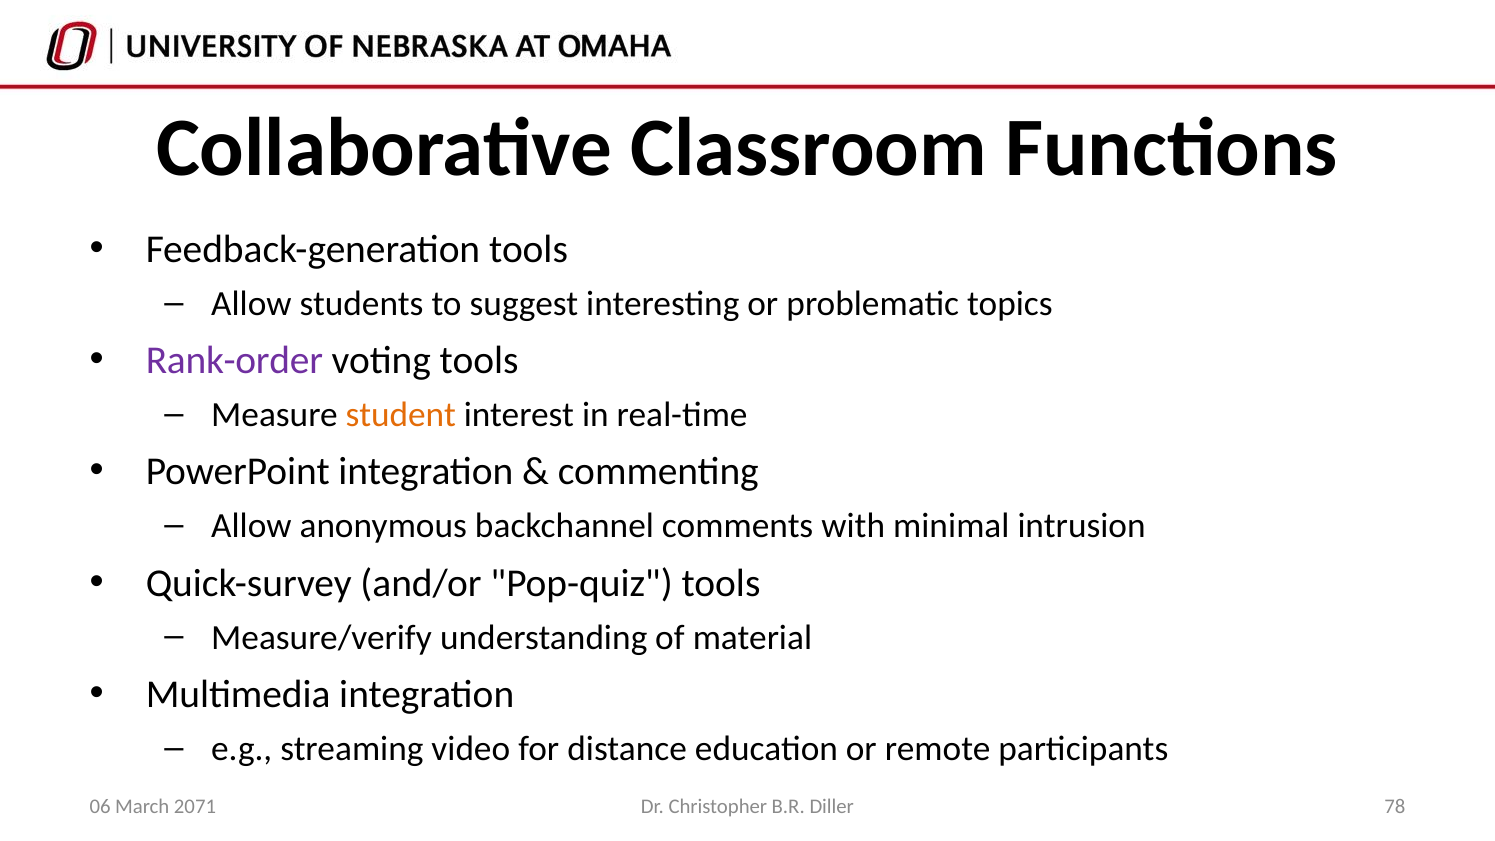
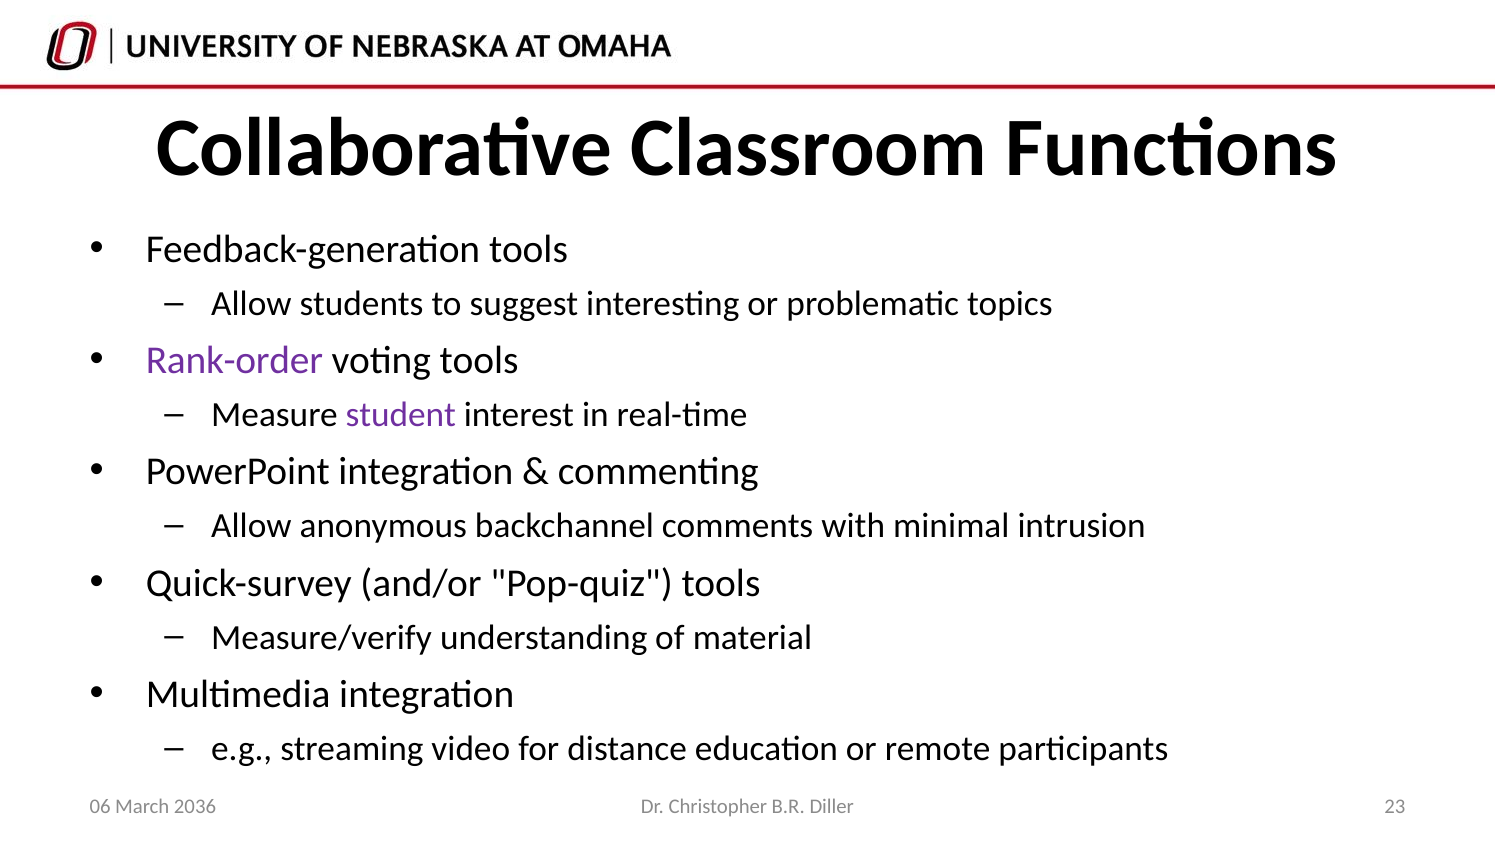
student colour: orange -> purple
78: 78 -> 23
2071: 2071 -> 2036
